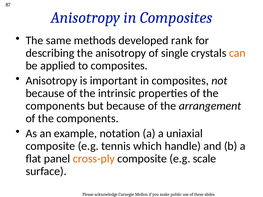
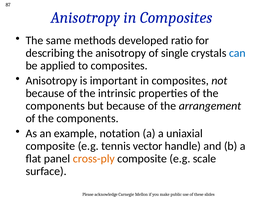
rank: rank -> ratio
can colour: orange -> blue
which: which -> vector
